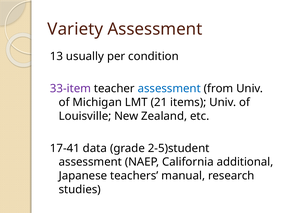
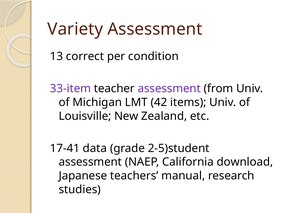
usually: usually -> correct
assessment at (169, 89) colour: blue -> purple
21: 21 -> 42
additional: additional -> download
